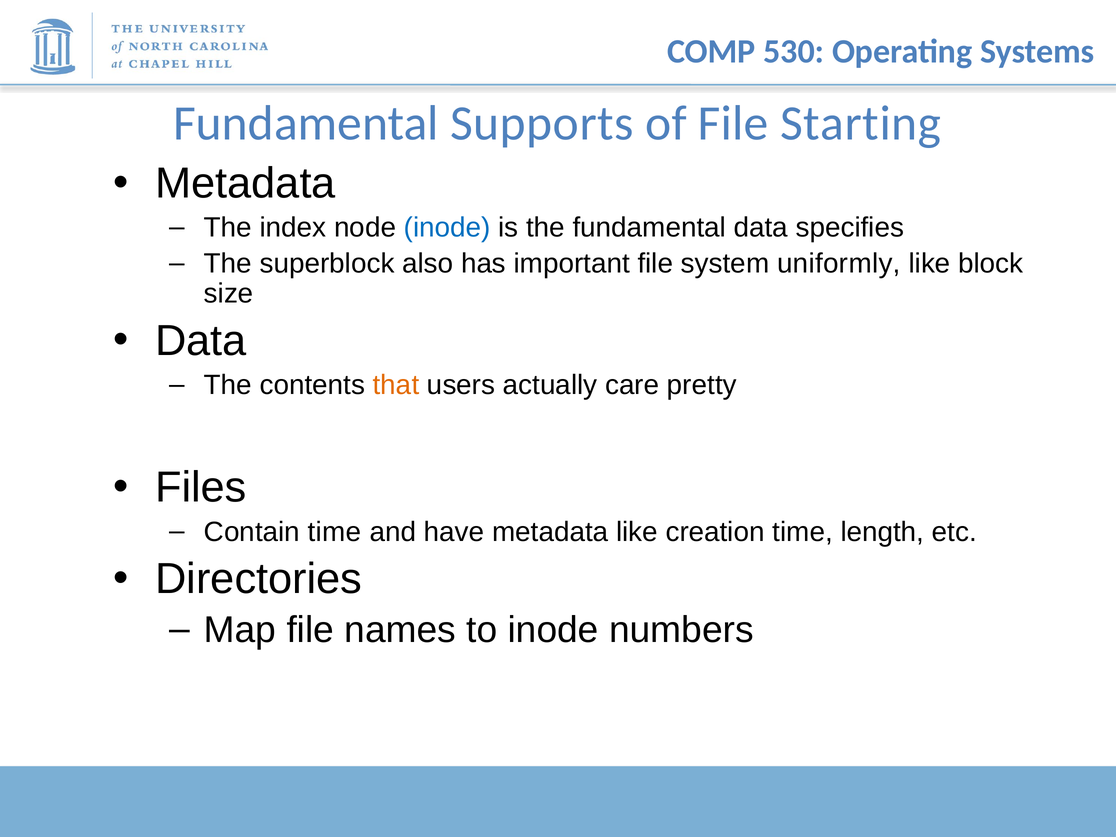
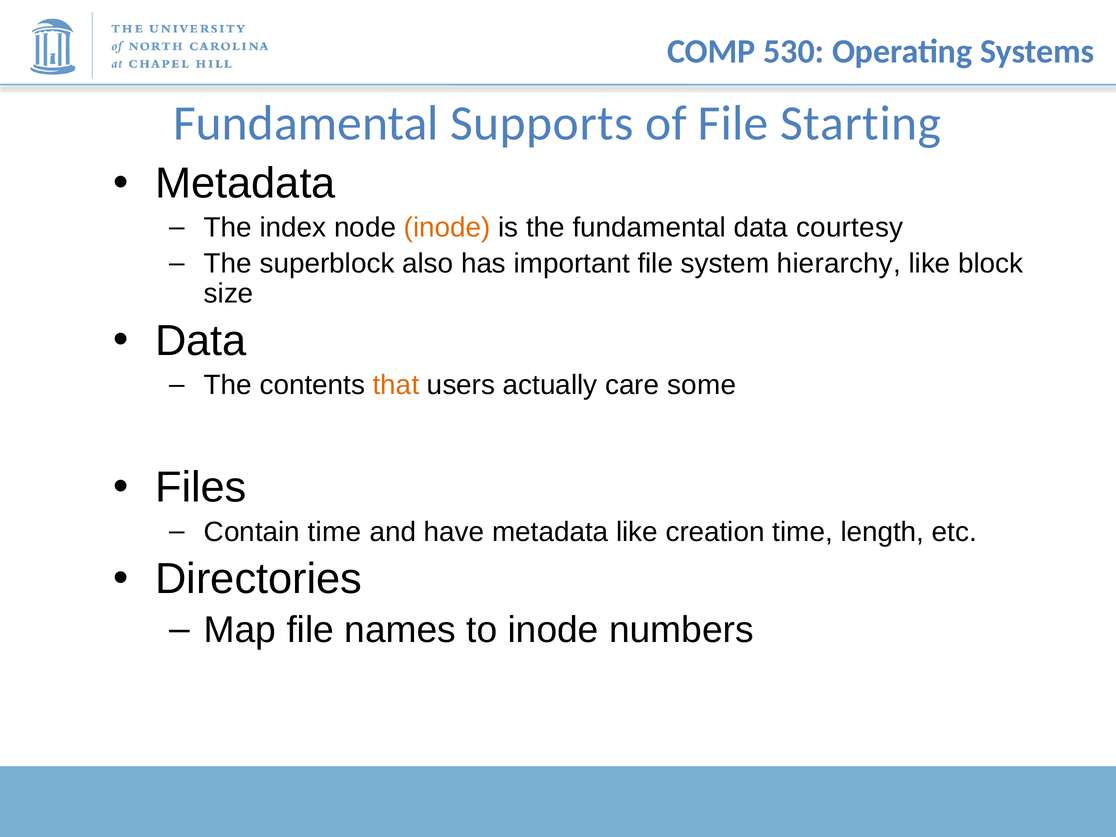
inode at (447, 228) colour: blue -> orange
specifies: specifies -> courtesy
uniformly: uniformly -> hierarchy
pretty: pretty -> some
